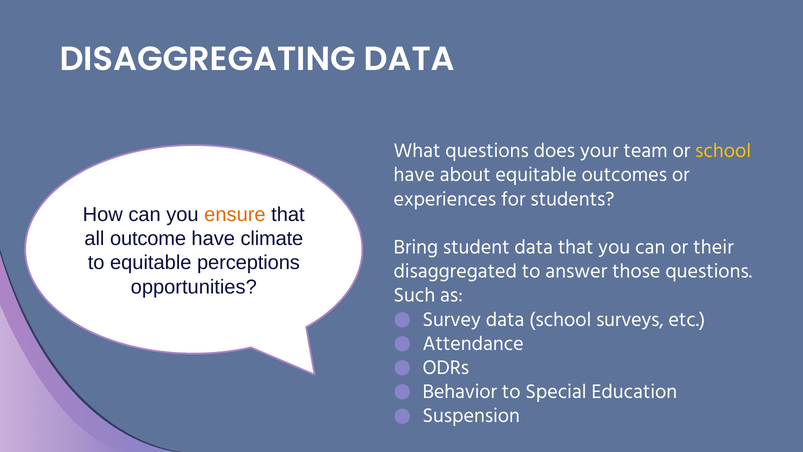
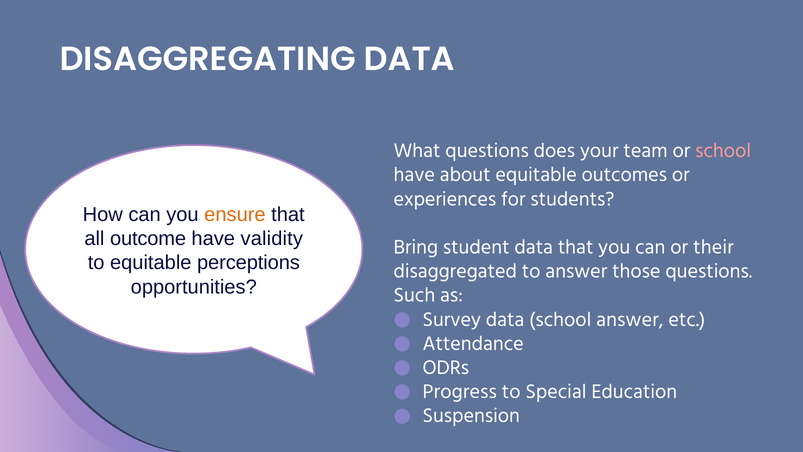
school at (723, 151) colour: yellow -> pink
climate: climate -> validity
school surveys: surveys -> answer
Behavior: Behavior -> Progress
